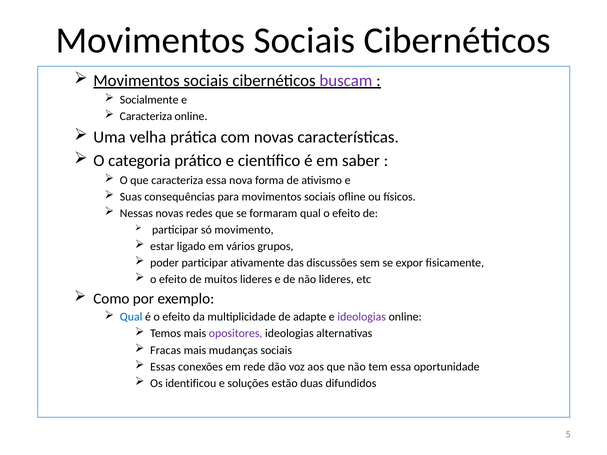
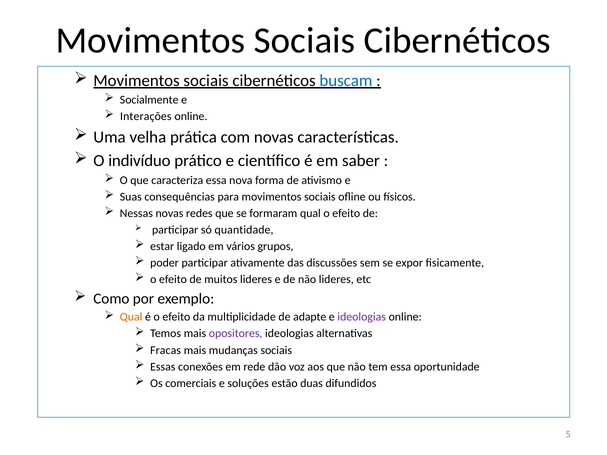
buscam colour: purple -> blue
Caracteriza at (146, 116): Caracteriza -> Interações
categoria: categoria -> indivíduo
movimento: movimento -> quantidade
Qual at (131, 317) colour: blue -> orange
identificou: identificou -> comerciais
